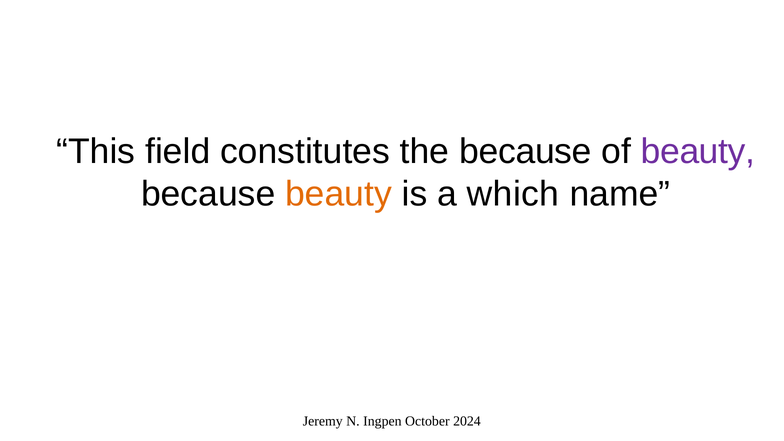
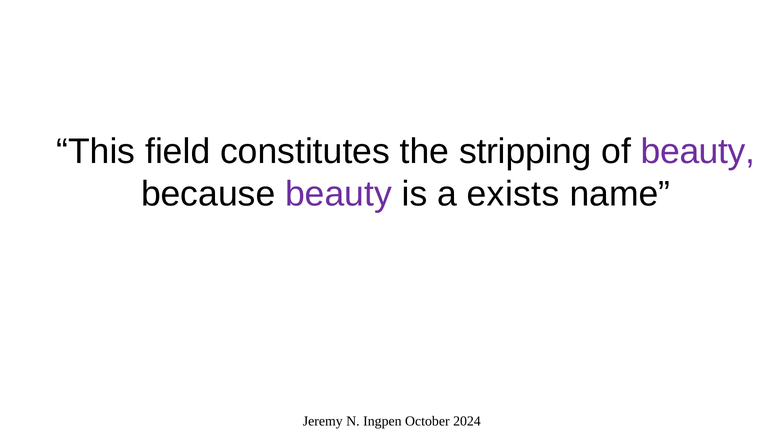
the because: because -> stripping
beauty at (339, 194) colour: orange -> purple
which: which -> exists
